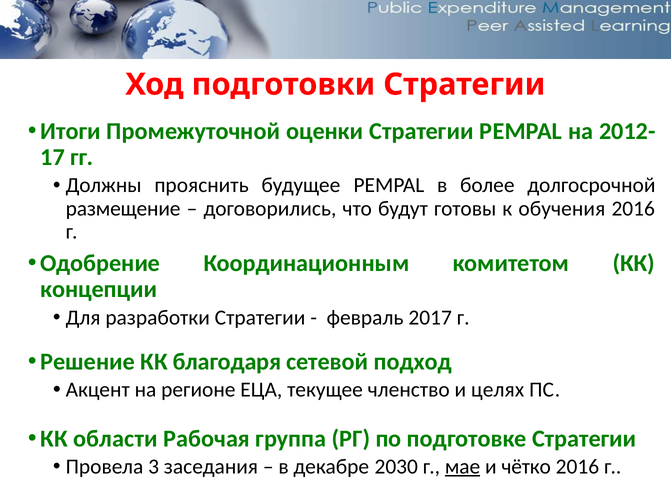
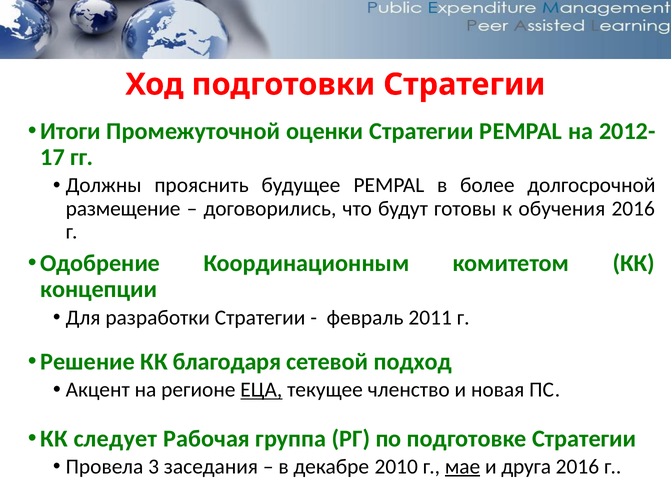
2017: 2017 -> 2011
ЕЦА underline: none -> present
целях: целях -> новая
области: области -> следует
2030: 2030 -> 2010
чётко: чётко -> друга
